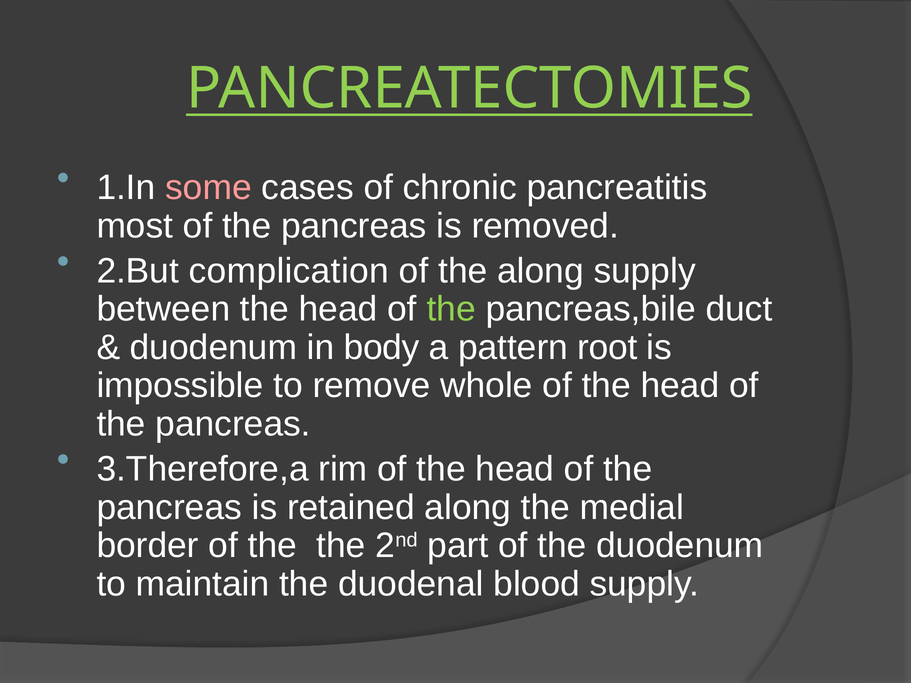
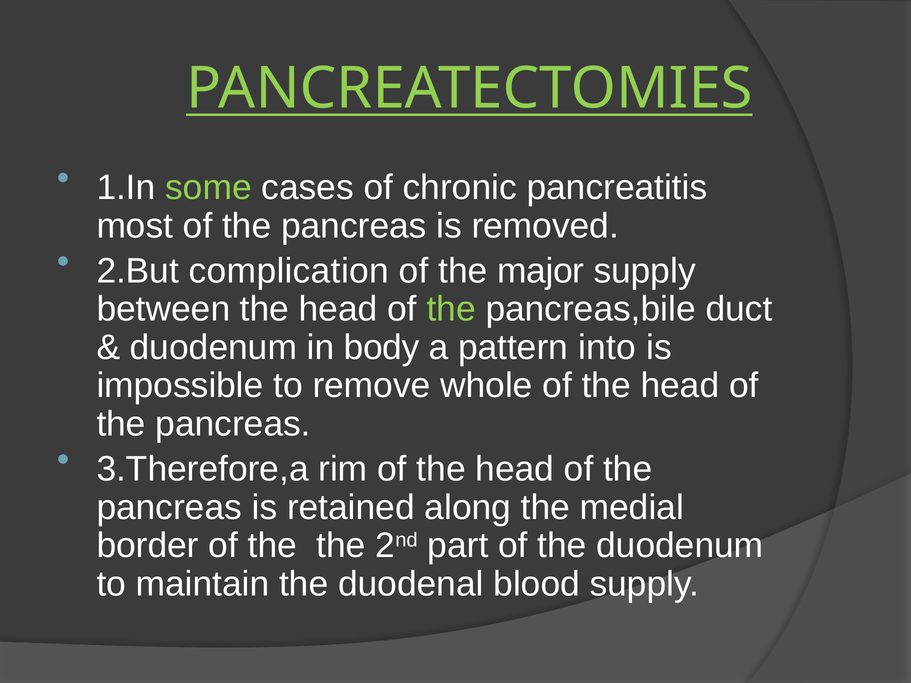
some colour: pink -> light green
the along: along -> major
root: root -> into
